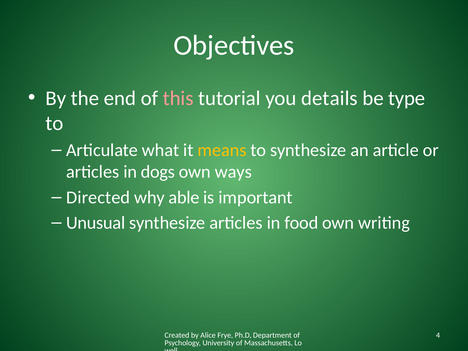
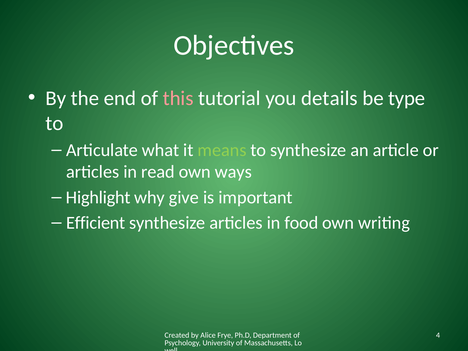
means colour: yellow -> light green
dogs: dogs -> read
Directed: Directed -> Highlight
able: able -> give
Unusual: Unusual -> Efficient
